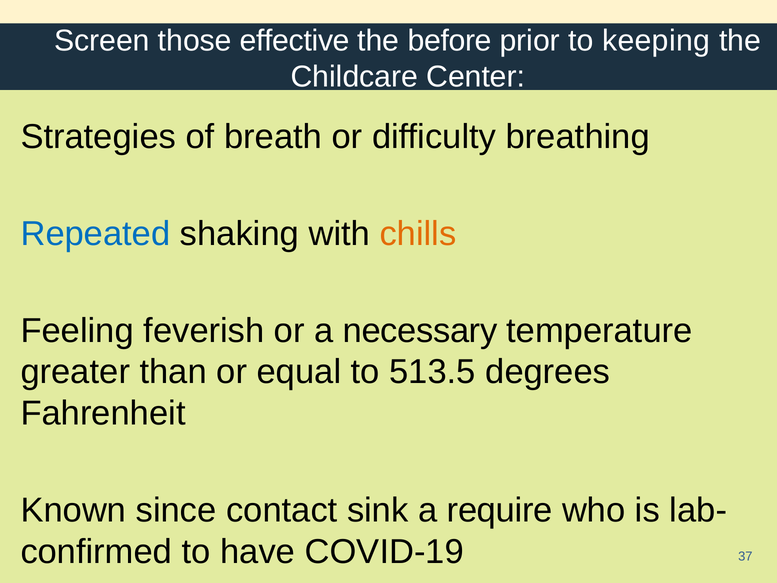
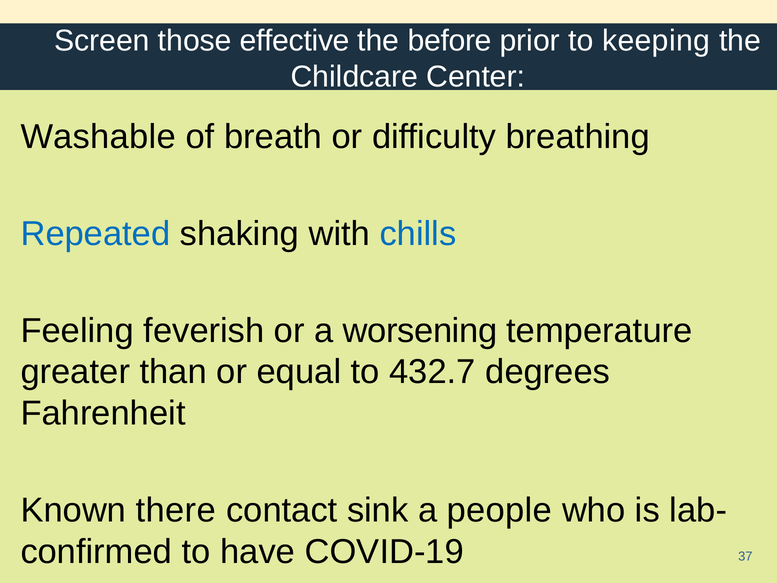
Strategies: Strategies -> Washable
chills colour: orange -> blue
necessary: necessary -> worsening
513.5: 513.5 -> 432.7
since: since -> there
require: require -> people
